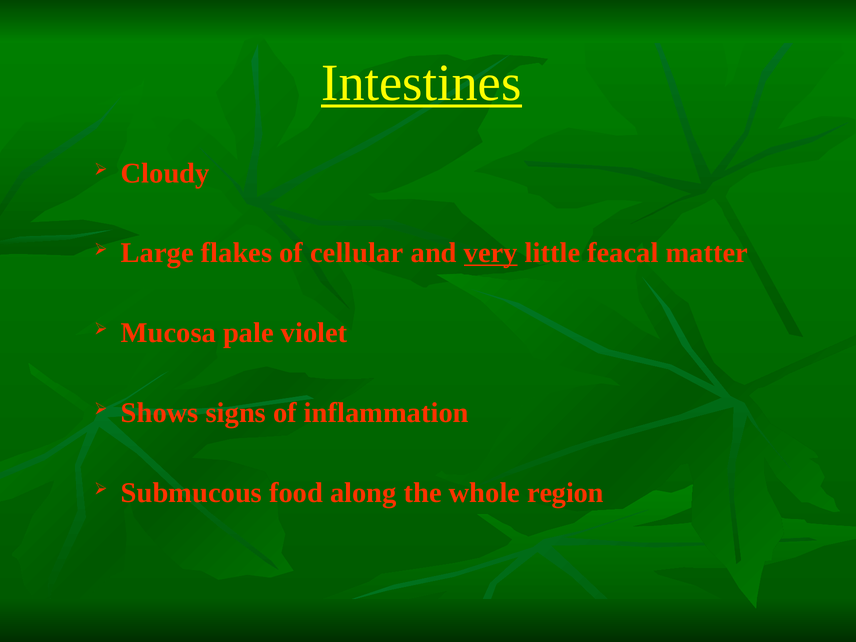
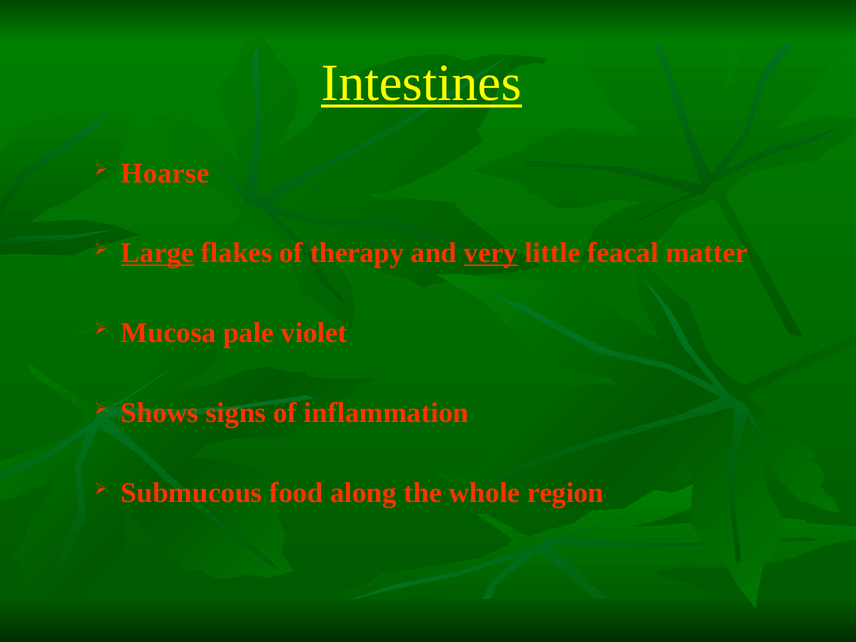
Cloudy: Cloudy -> Hoarse
Large underline: none -> present
cellular: cellular -> therapy
